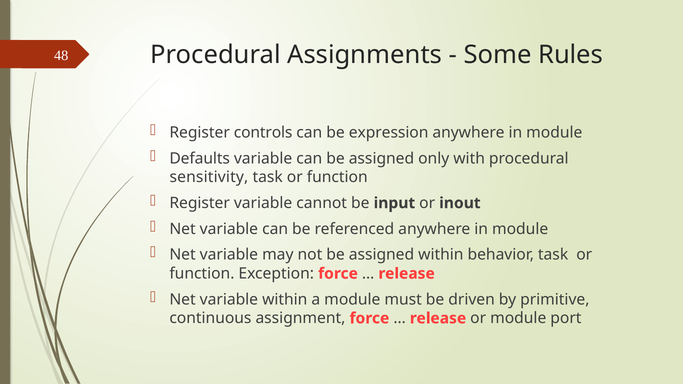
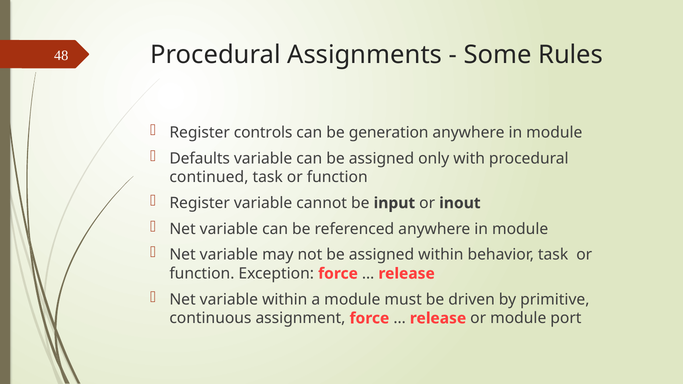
expression: expression -> generation
sensitivity: sensitivity -> continued
